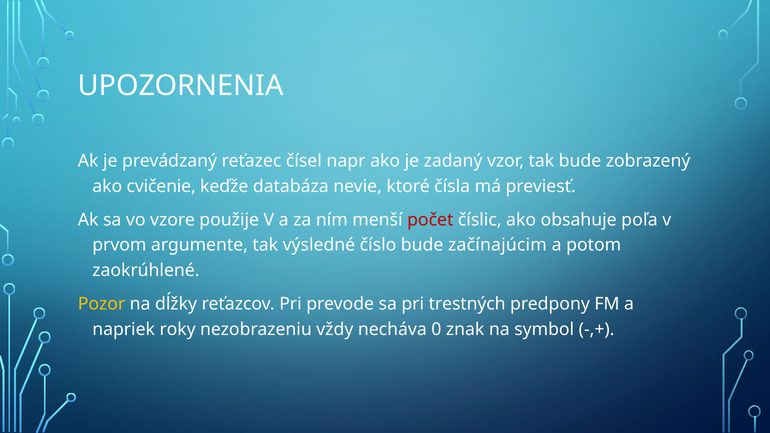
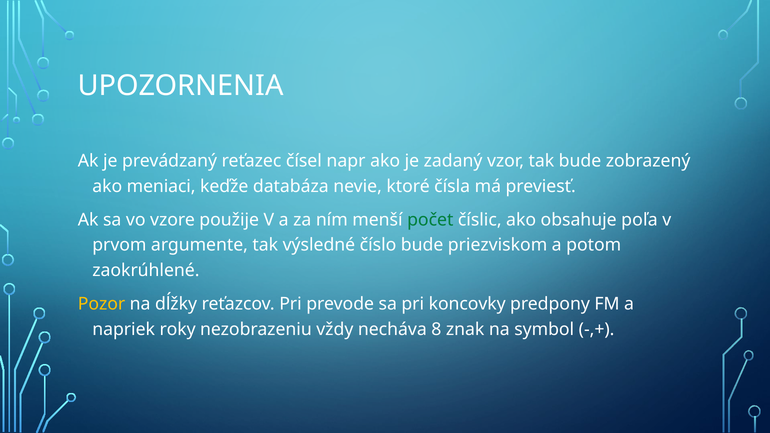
cvičenie: cvičenie -> meniaci
počet colour: red -> green
začínajúcim: začínajúcim -> priezviskom
trestných: trestných -> koncovky
0: 0 -> 8
